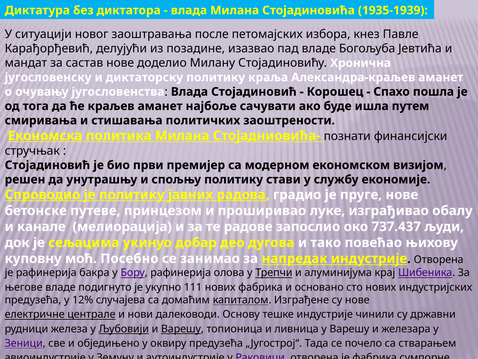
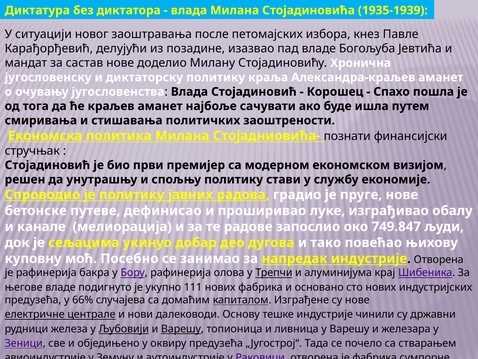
принцезом: принцезом -> дефинисао
737.437: 737.437 -> 749.847
12%: 12% -> 66%
